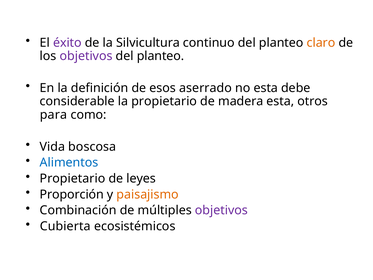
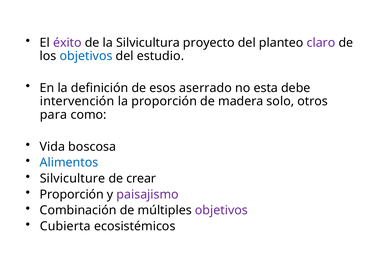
continuo: continuo -> proyecto
claro colour: orange -> purple
objetivos at (86, 56) colour: purple -> blue
planteo at (161, 56): planteo -> estudio
considerable: considerable -> intervención
la propietario: propietario -> proporción
madera esta: esta -> solo
Propietario at (73, 178): Propietario -> Silviculture
leyes: leyes -> crear
paisajismo colour: orange -> purple
